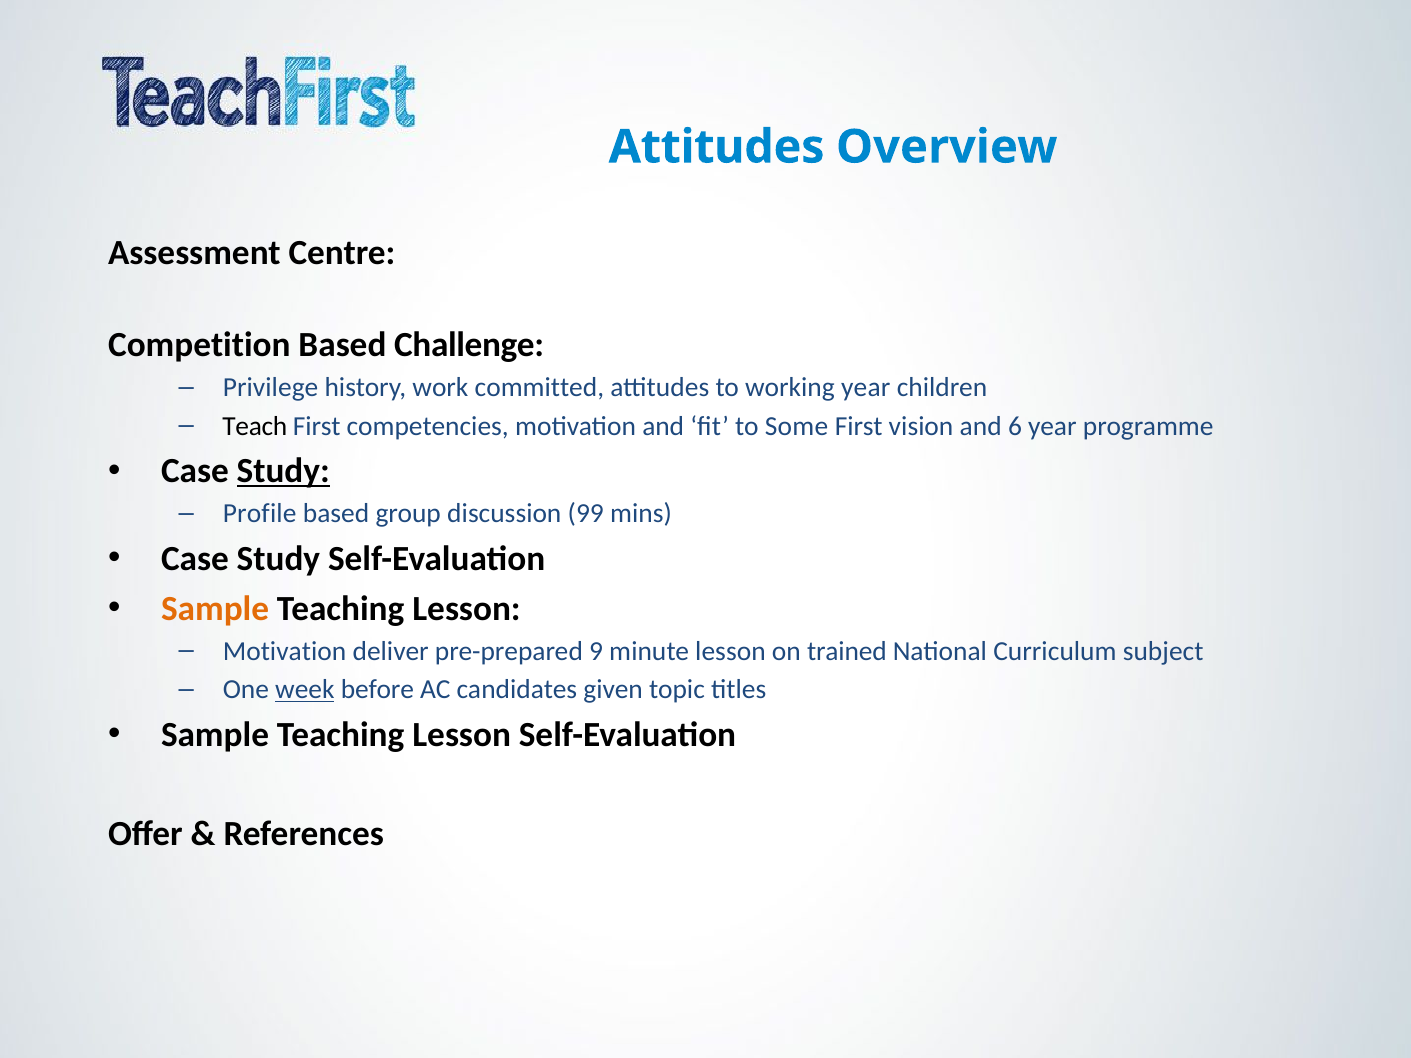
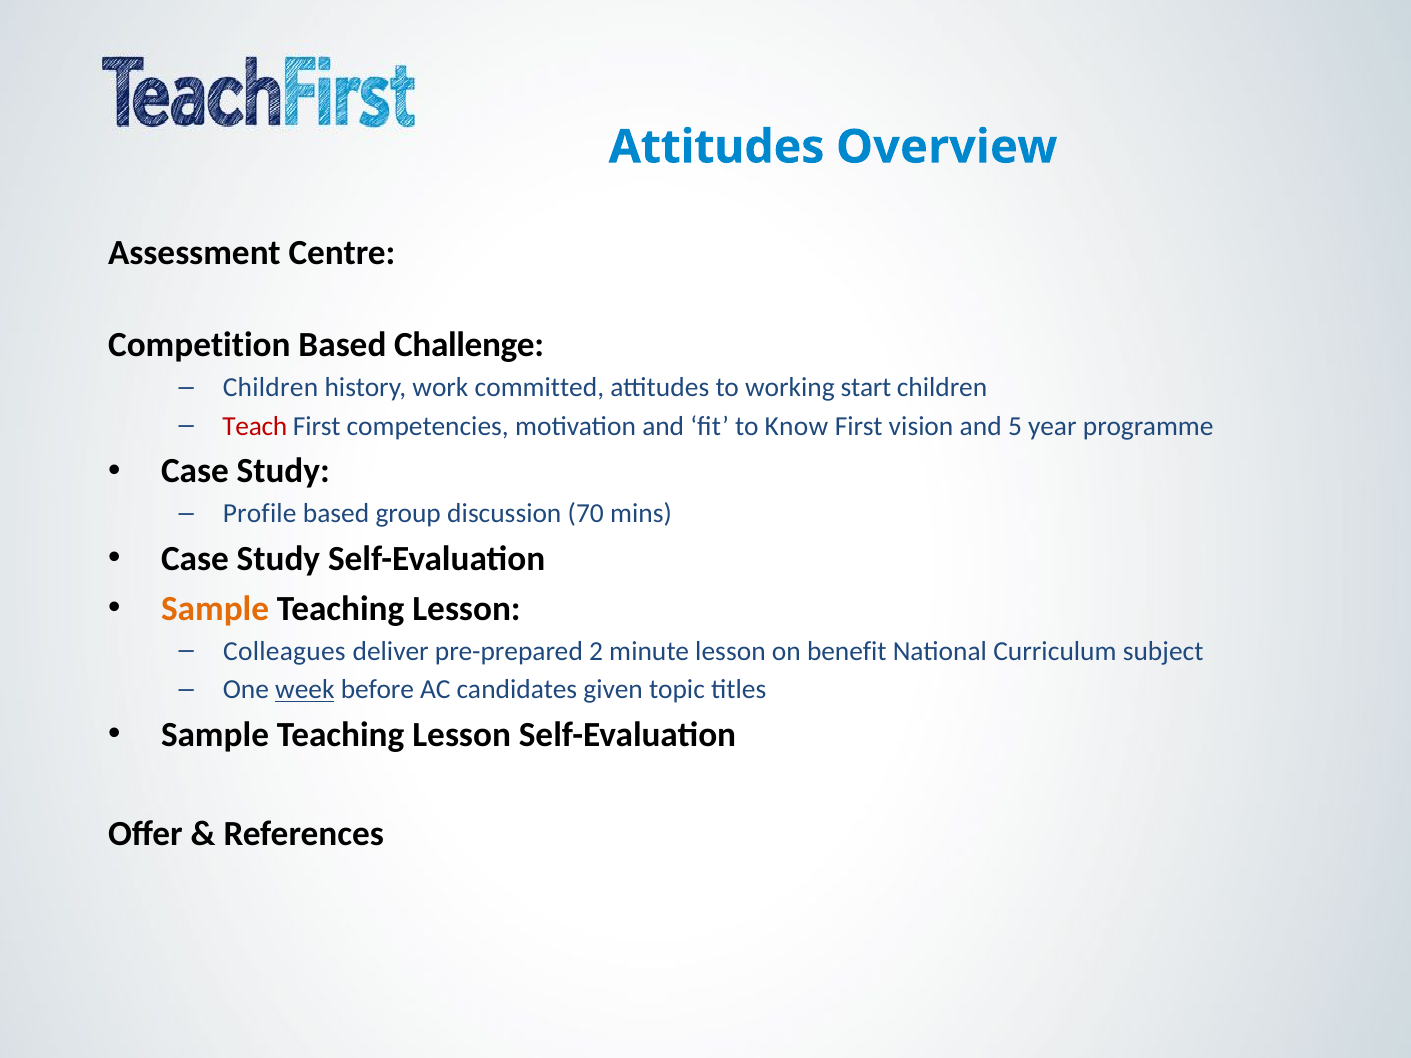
Privilege at (271, 388): Privilege -> Children
working year: year -> start
Teach colour: black -> red
Some: Some -> Know
6: 6 -> 5
Study at (283, 471) underline: present -> none
99: 99 -> 70
Motivation at (285, 651): Motivation -> Colleagues
9: 9 -> 2
trained: trained -> benefit
